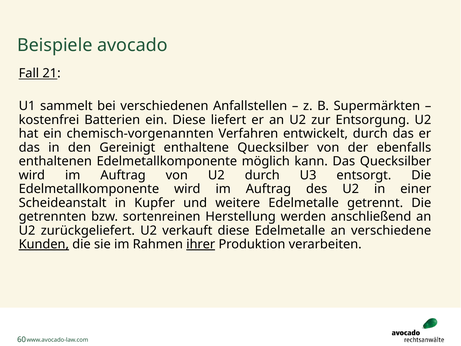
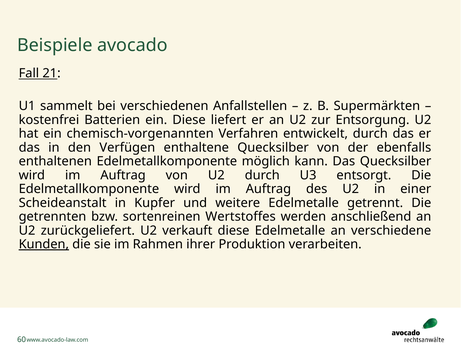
Gereinigt: Gereinigt -> Verfügen
Herstellung: Herstellung -> Wertstoffes
ihrer underline: present -> none
